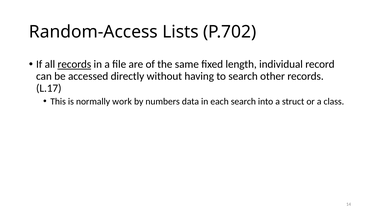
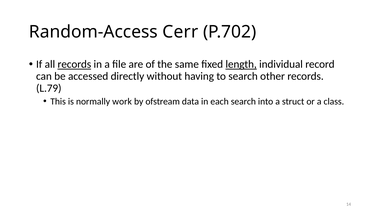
Lists: Lists -> Cerr
length underline: none -> present
L.17: L.17 -> L.79
numbers: numbers -> ofstream
